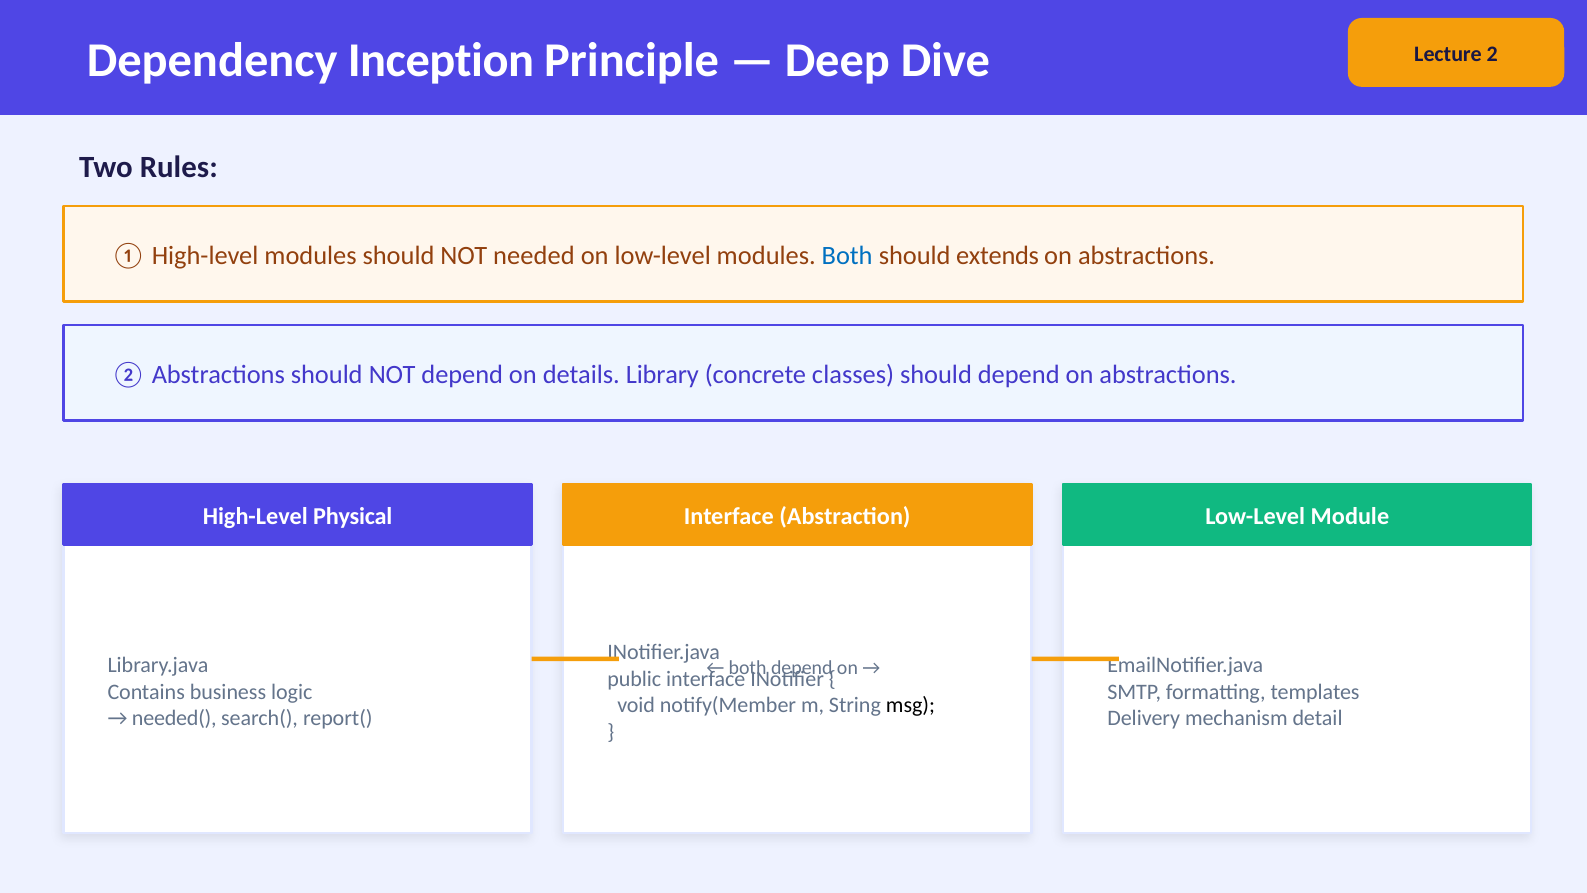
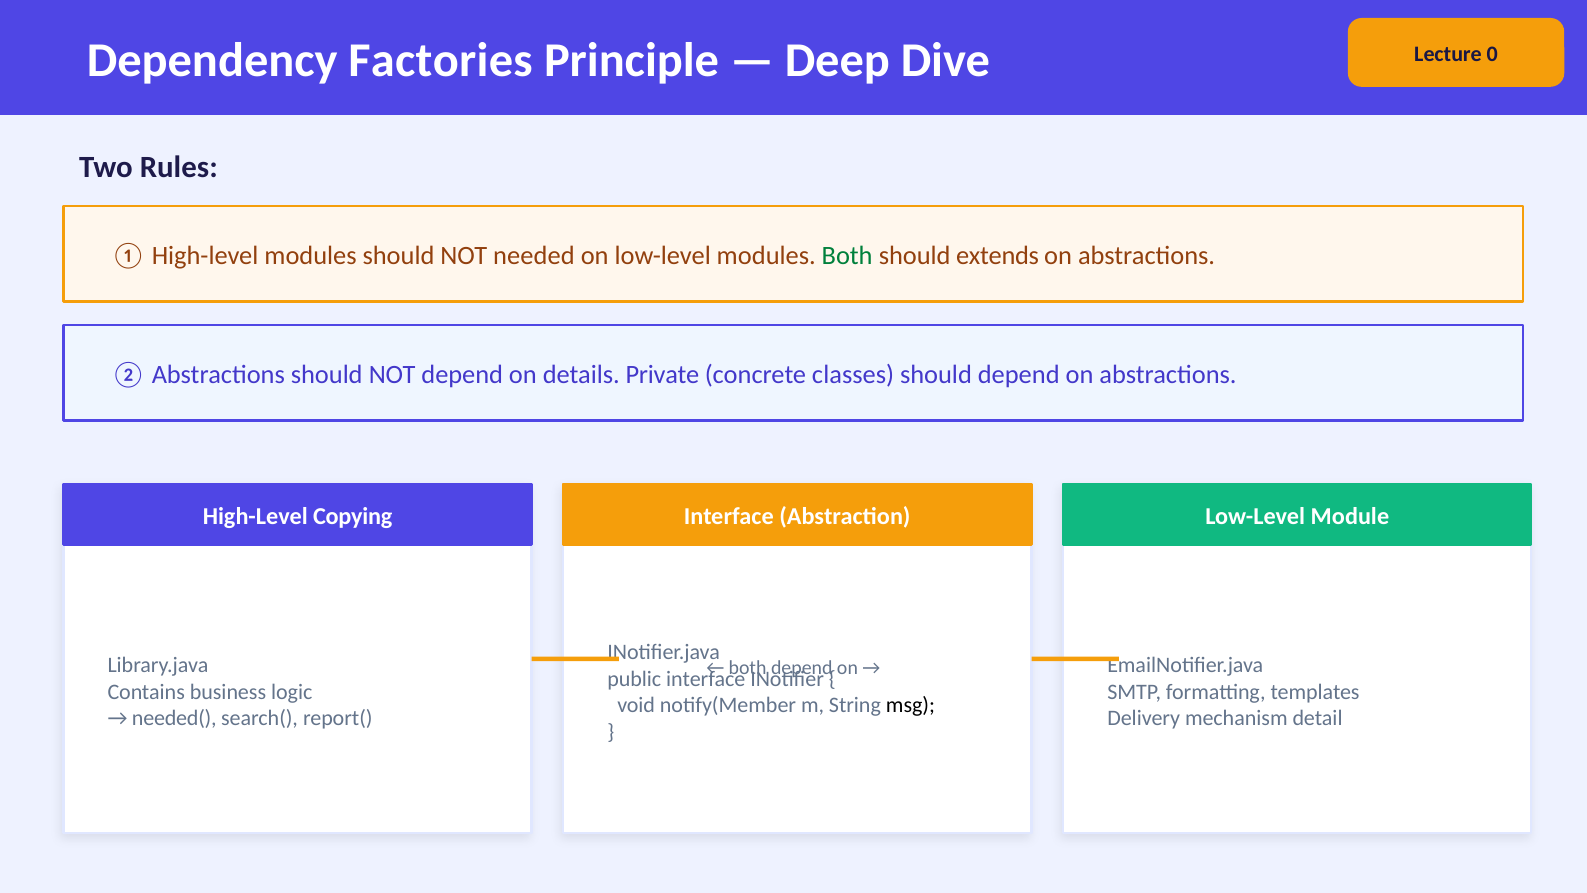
Inception: Inception -> Factories
2: 2 -> 0
Both at (847, 256) colour: blue -> green
Library: Library -> Private
Physical: Physical -> Copying
